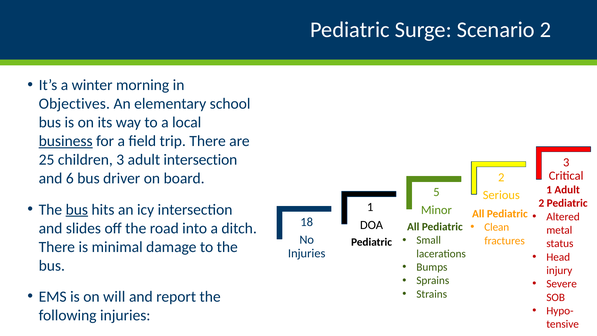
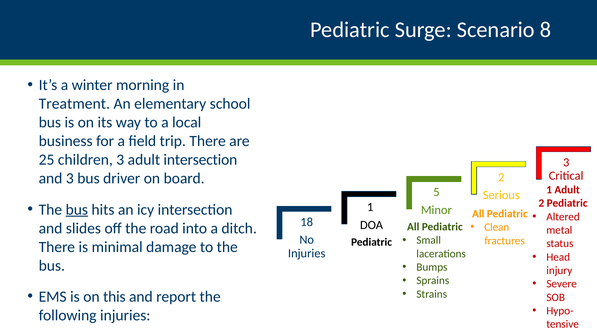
Scenario 2: 2 -> 8
Objectives: Objectives -> Treatment
business underline: present -> none
and 6: 6 -> 3
will: will -> this
